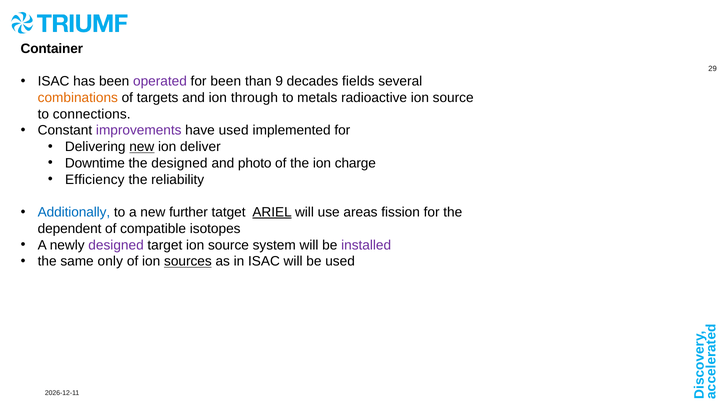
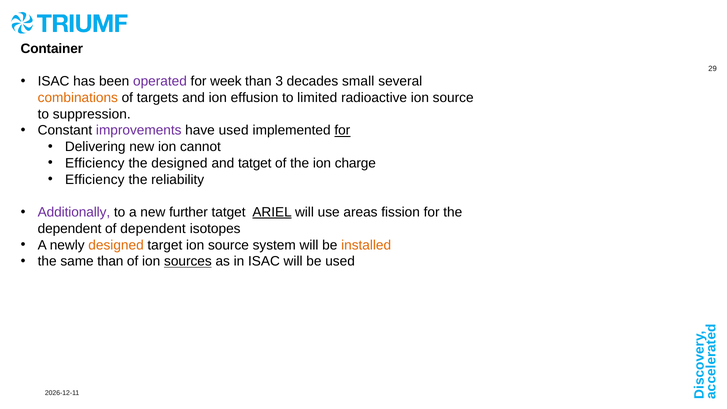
for been: been -> week
9: 9 -> 3
fields: fields -> small
through: through -> effusion
metals: metals -> limited
connections: connections -> suppression
for at (342, 130) underline: none -> present
new at (142, 147) underline: present -> none
deliver: deliver -> cannot
Downtime at (95, 163): Downtime -> Efficiency
and photo: photo -> tatget
Additionally colour: blue -> purple
of compatible: compatible -> dependent
designed at (116, 245) colour: purple -> orange
installed colour: purple -> orange
same only: only -> than
